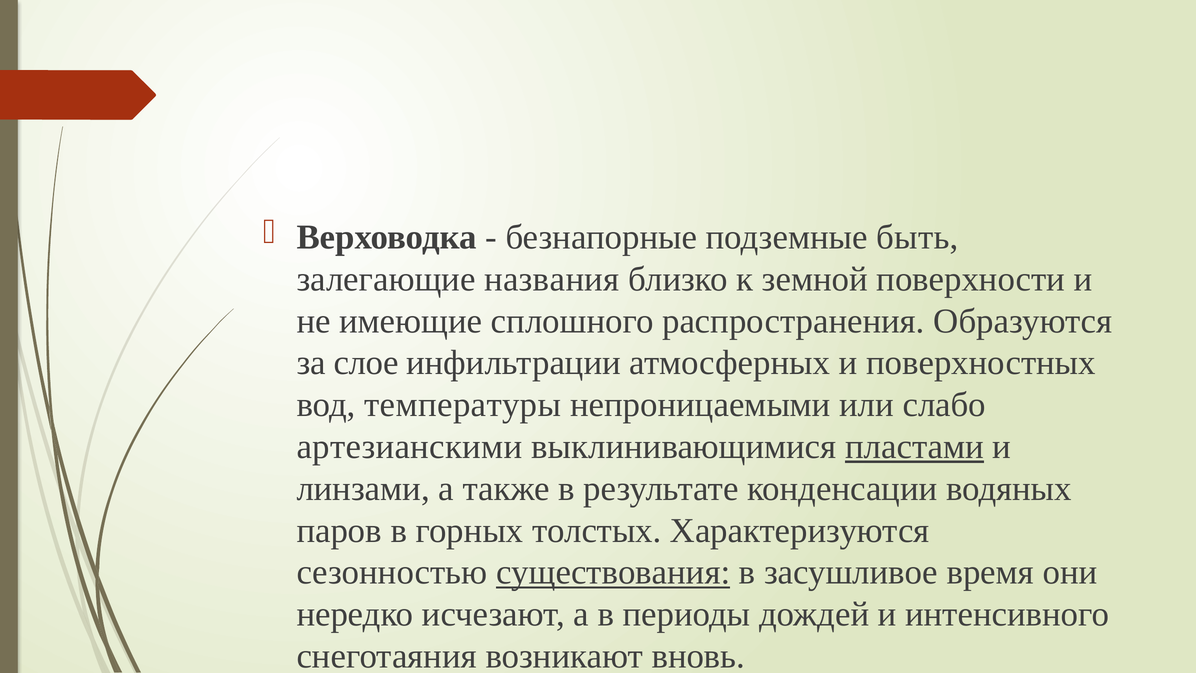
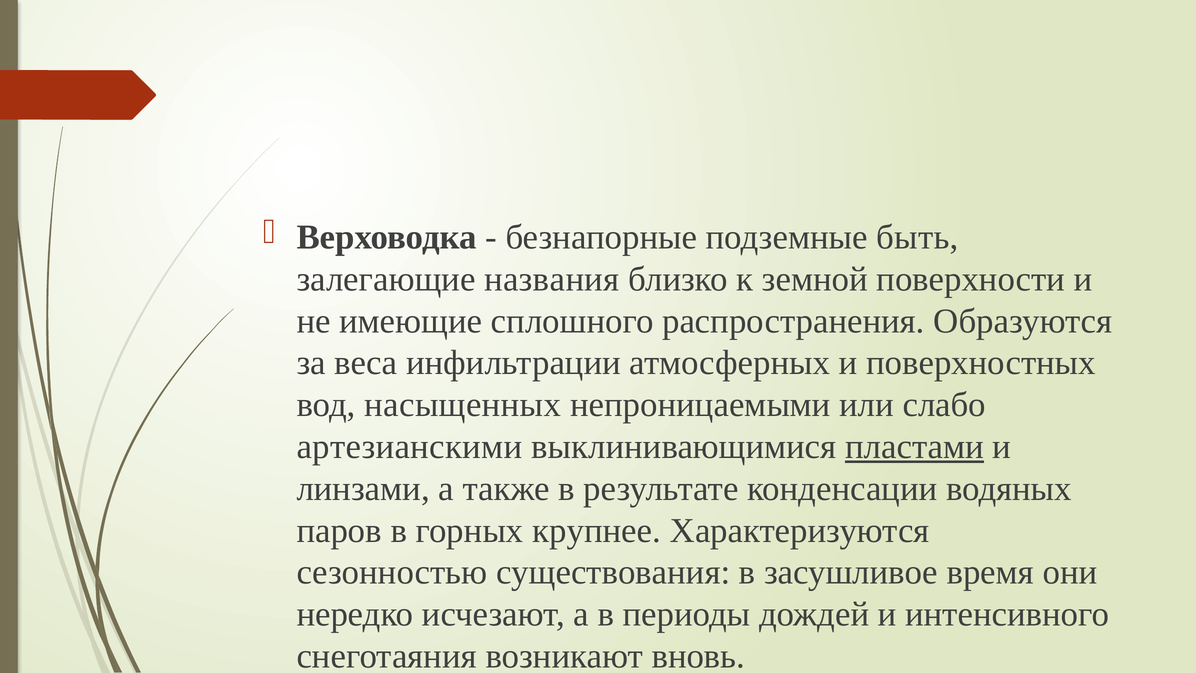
слое: слое -> веса
температуры: температуры -> насыщенных
толстых: толстых -> крупнее
существования underline: present -> none
